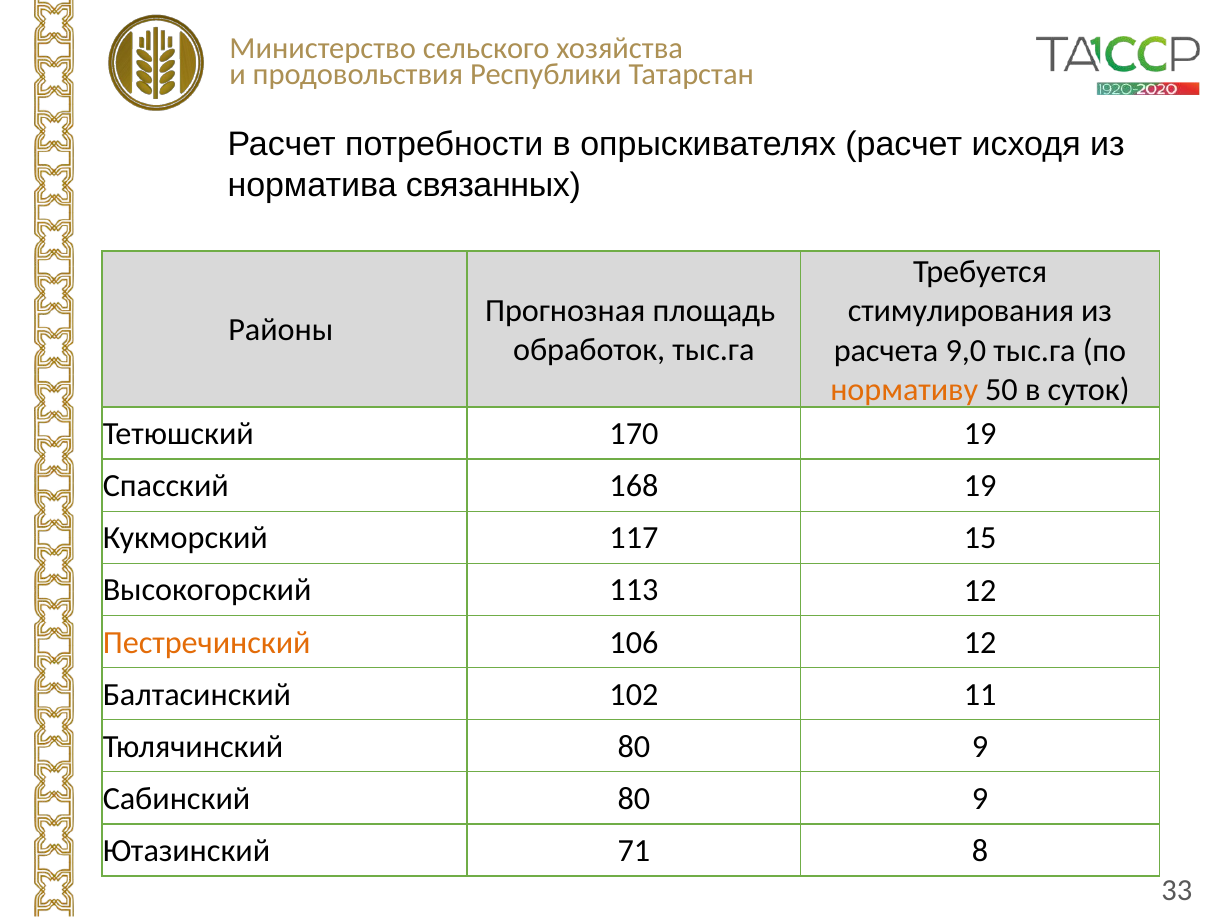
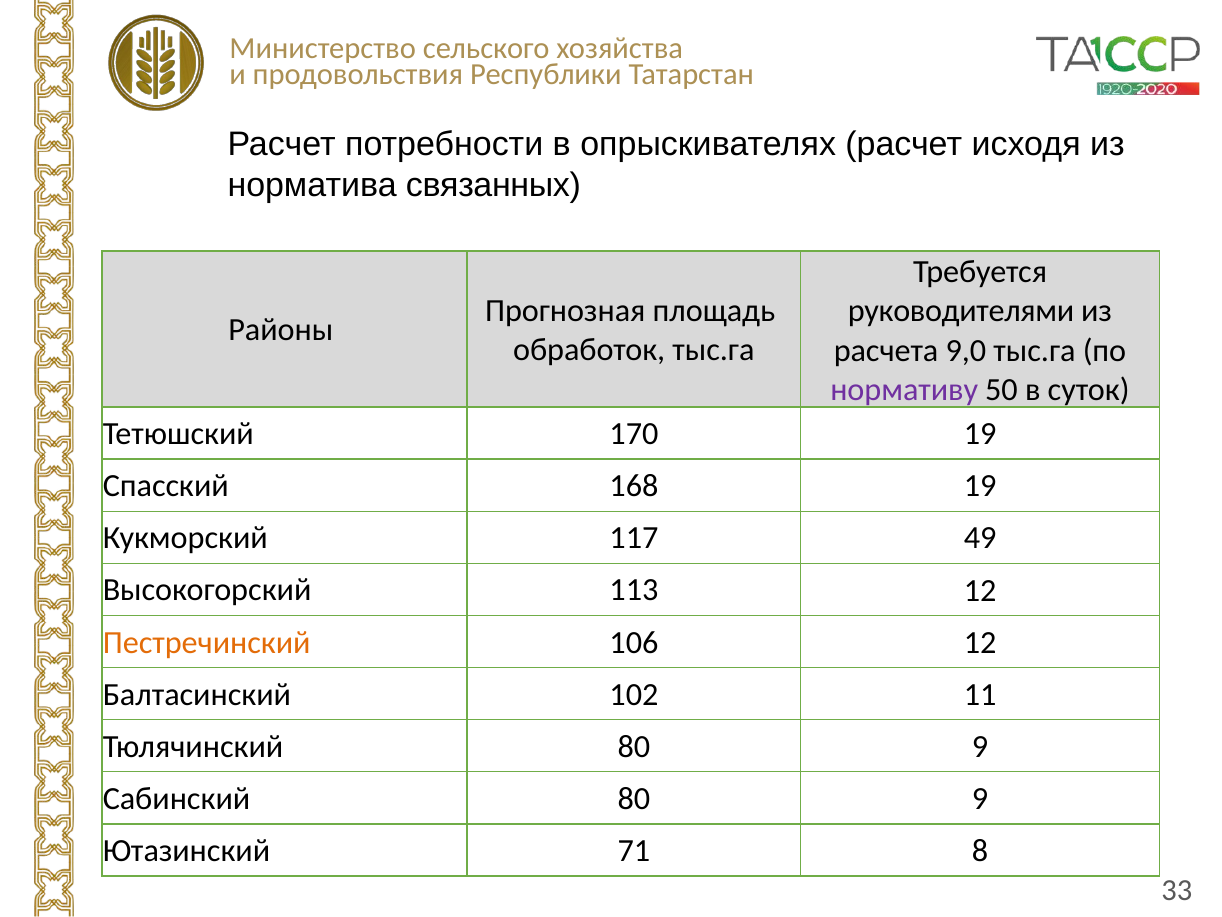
стимулирования: стимулирования -> руководителями
нормативу colour: orange -> purple
15: 15 -> 49
